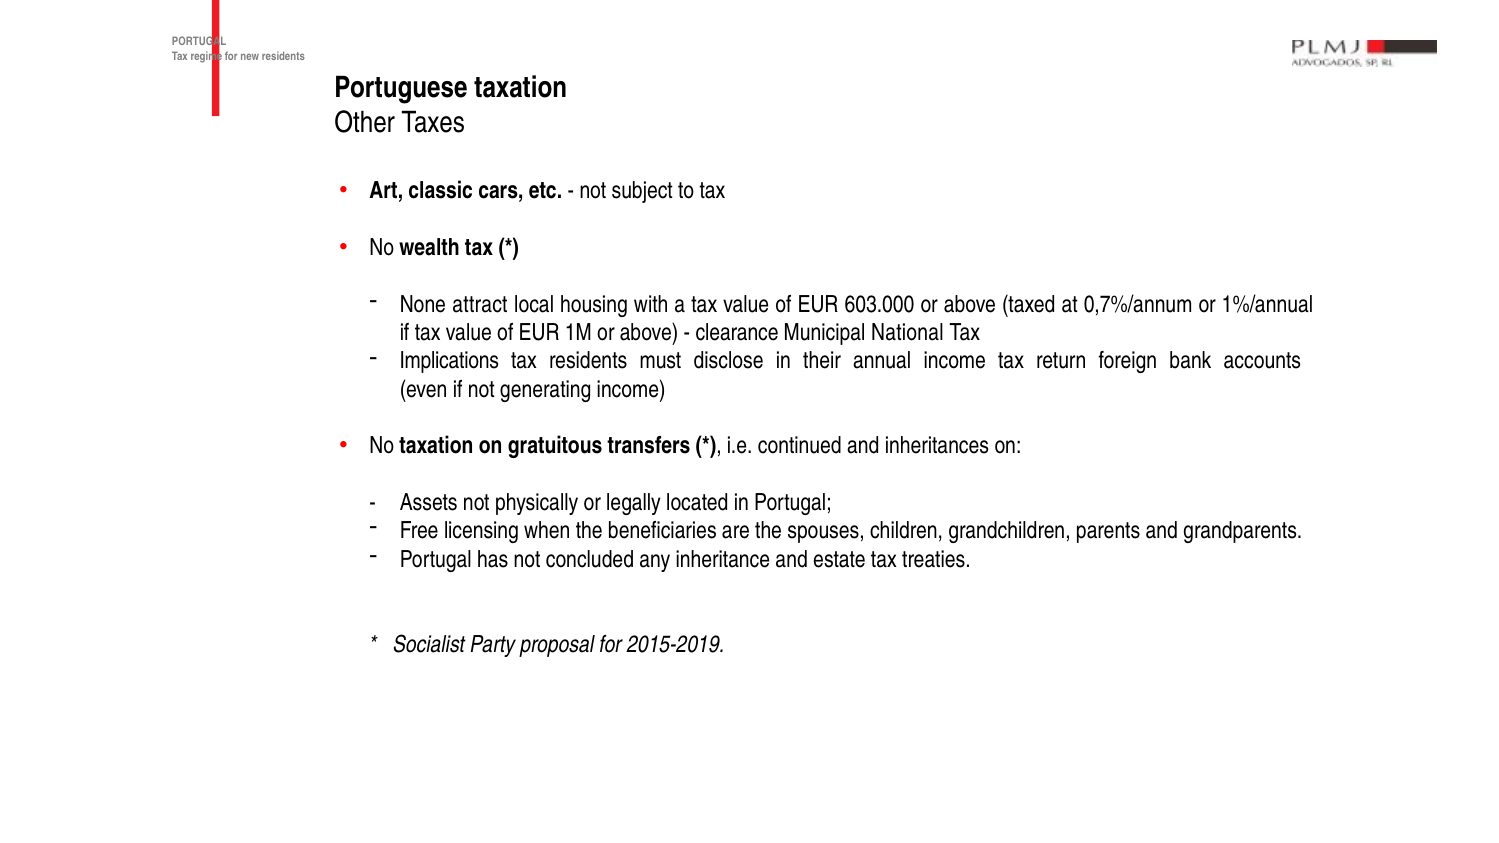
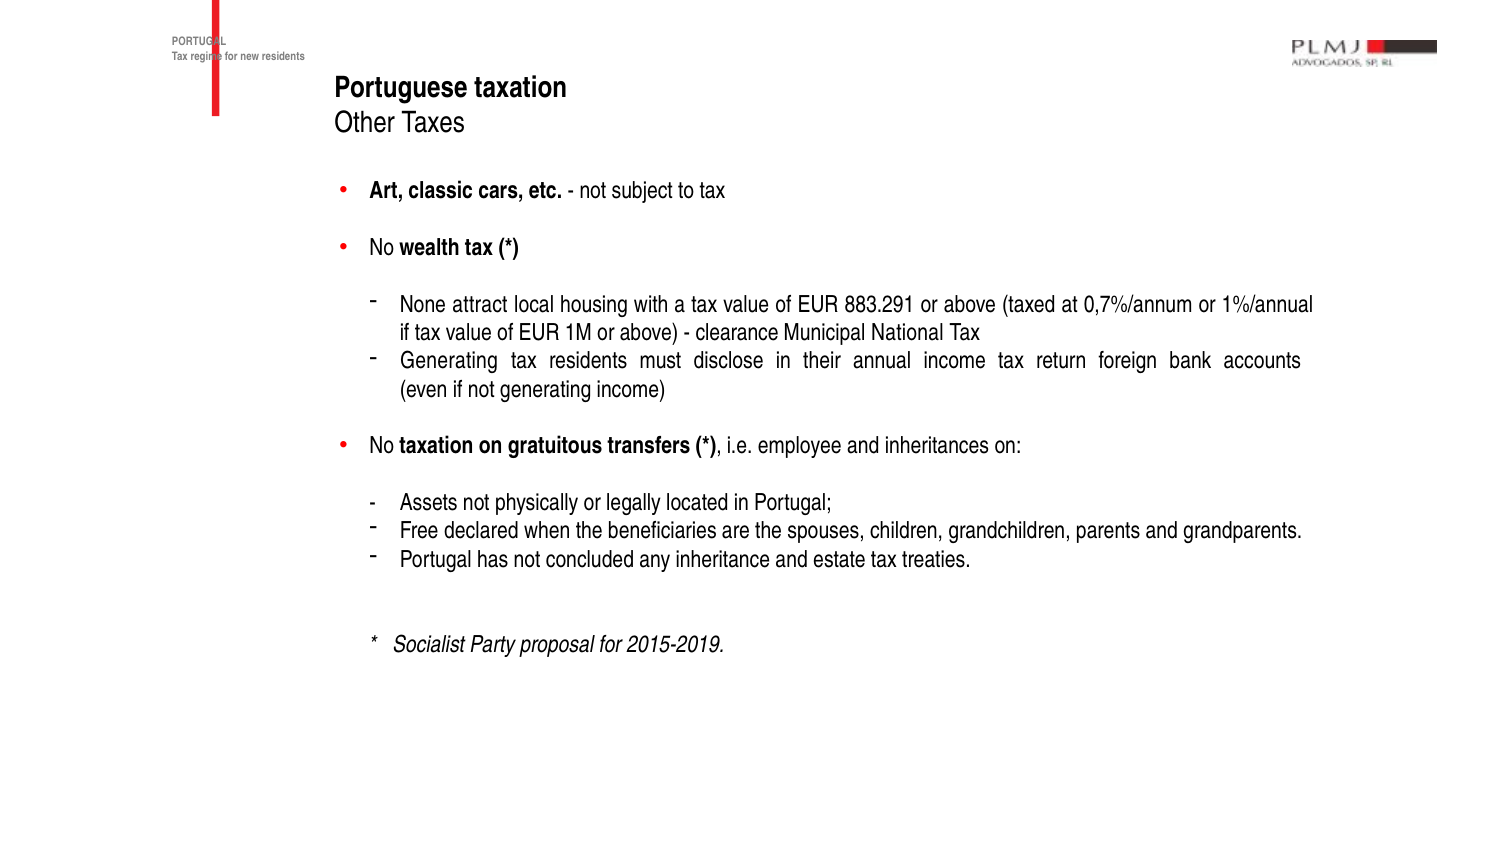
603.000: 603.000 -> 883.291
Implications at (449, 361): Implications -> Generating
continued: continued -> employee
licensing: licensing -> declared
